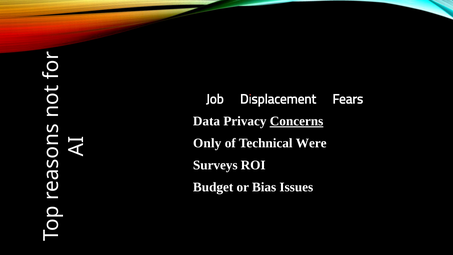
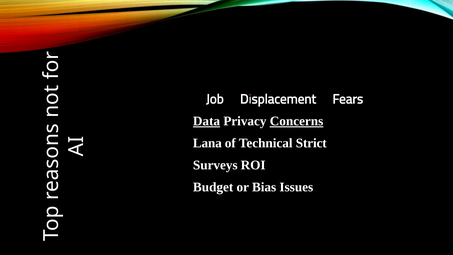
Data underline: none -> present
Only: Only -> Lana
Were: Were -> Strict
